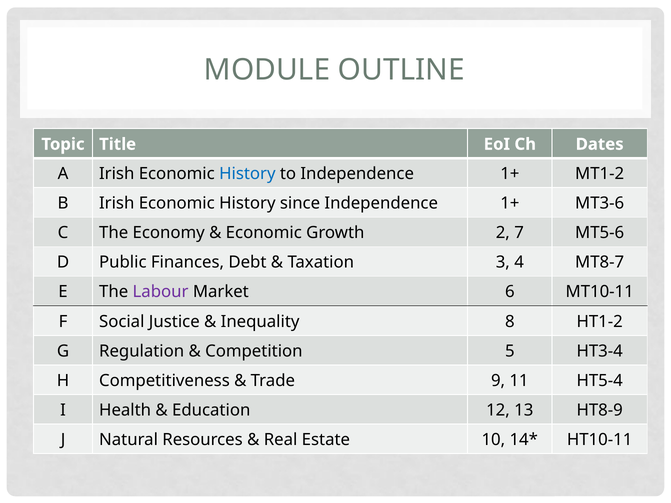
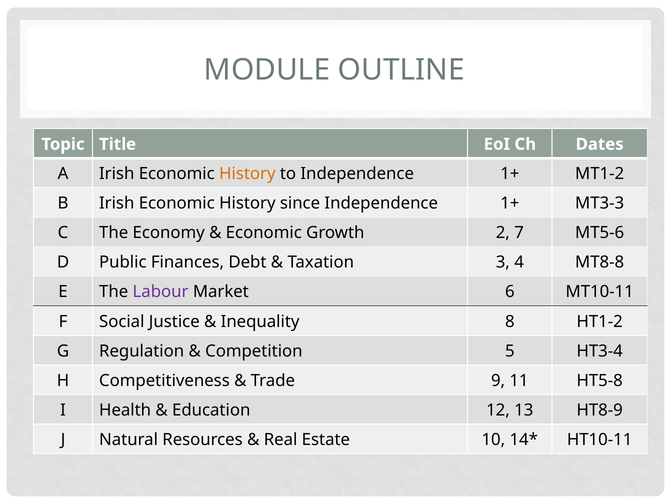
History at (247, 174) colour: blue -> orange
MT3-6: MT3-6 -> MT3-3
MT8-7: MT8-7 -> MT8-8
HT5-4: HT5-4 -> HT5-8
